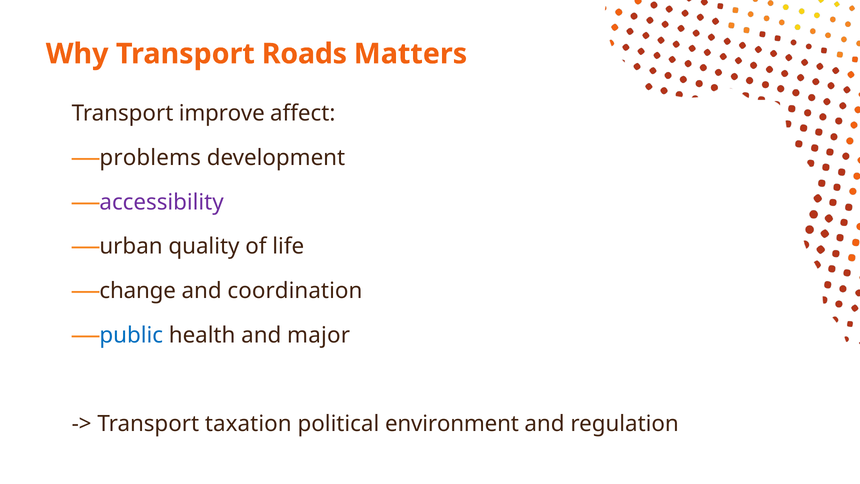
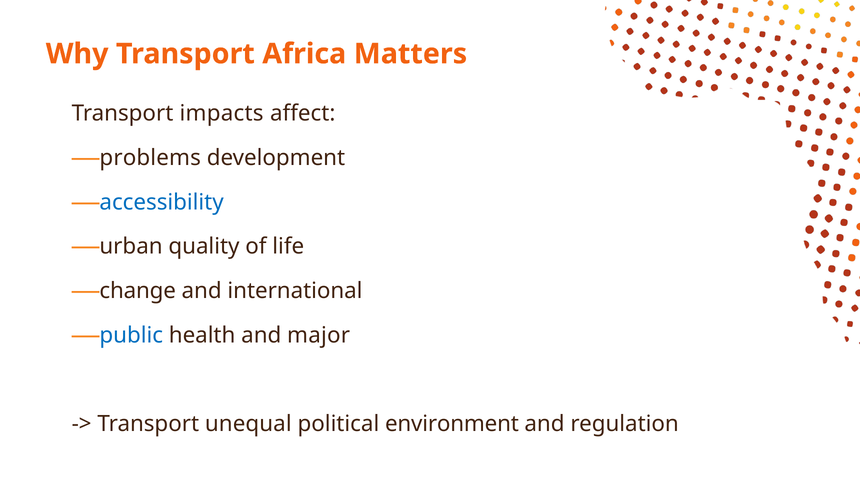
Roads: Roads -> Africa
improve: improve -> impacts
accessibility colour: purple -> blue
coordination: coordination -> international
taxation: taxation -> unequal
